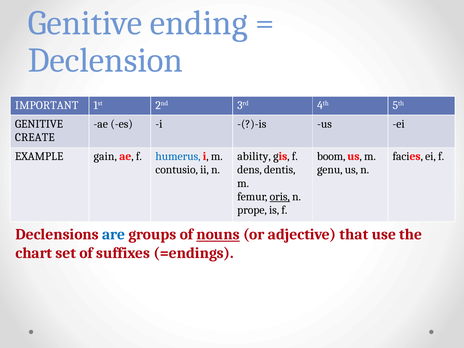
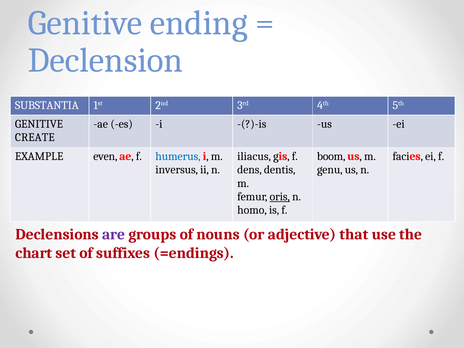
IMPORTANT: IMPORTANT -> SUBSTANTIA
gain: gain -> even
ability: ability -> iliacus
contusio: contusio -> inversus
prope: prope -> homo
are colour: blue -> purple
nouns underline: present -> none
